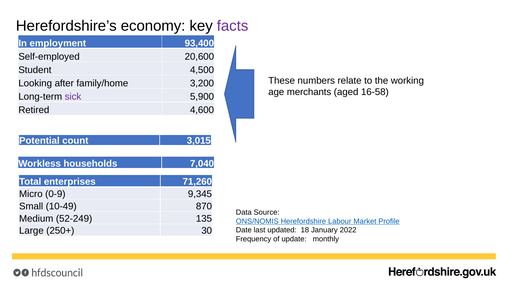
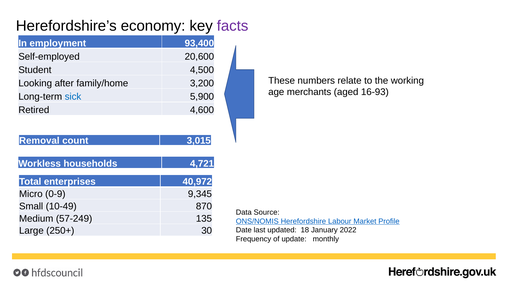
16-58: 16-58 -> 16-93
sick colour: purple -> blue
Potential: Potential -> Removal
7,040: 7,040 -> 4,721
71,260: 71,260 -> 40,972
52-249: 52-249 -> 57-249
